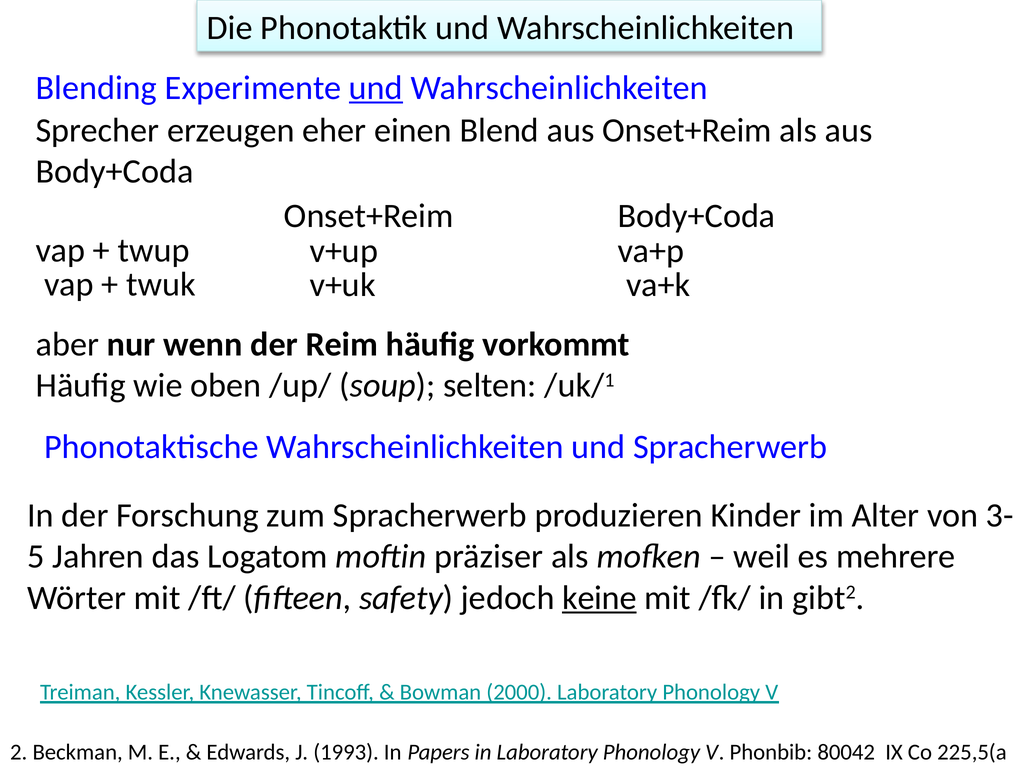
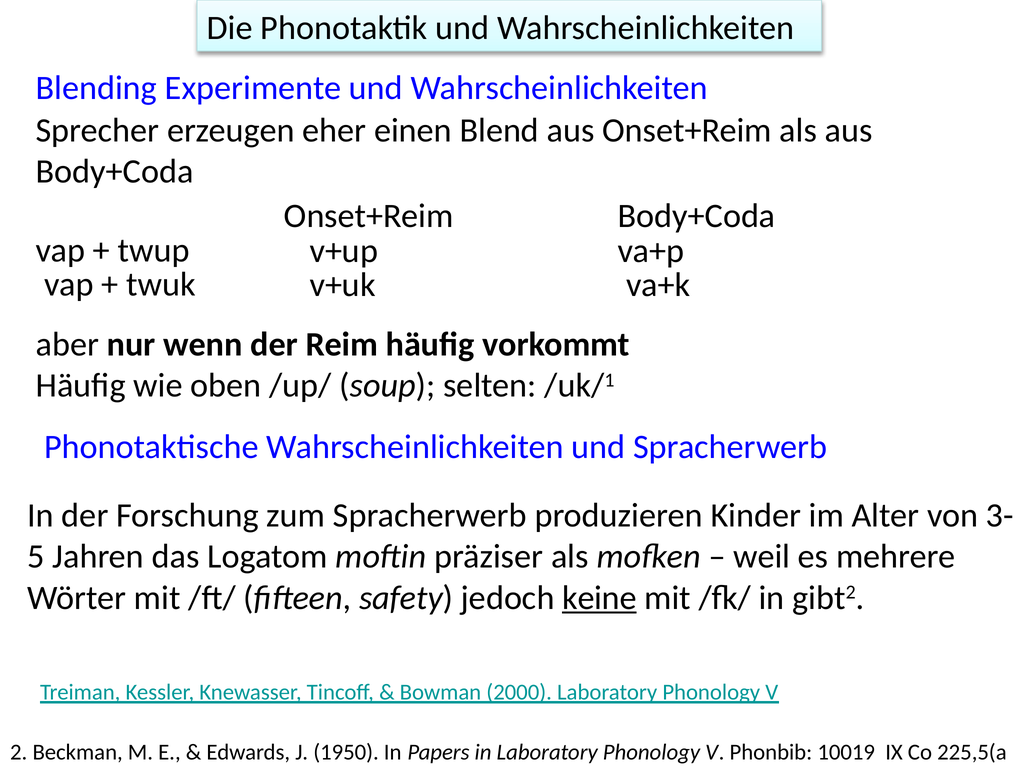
und at (376, 88) underline: present -> none
1993: 1993 -> 1950
80042: 80042 -> 10019
